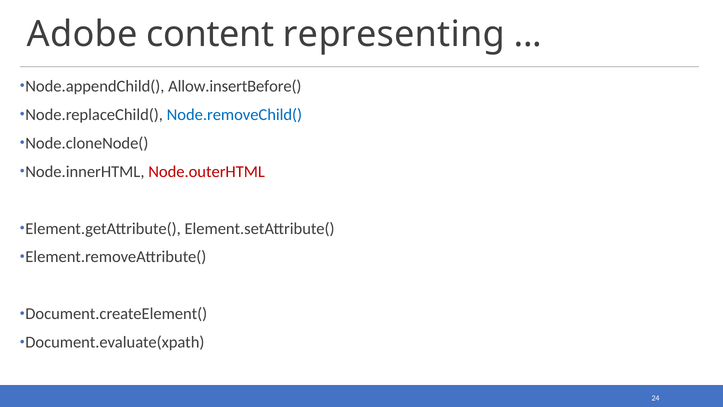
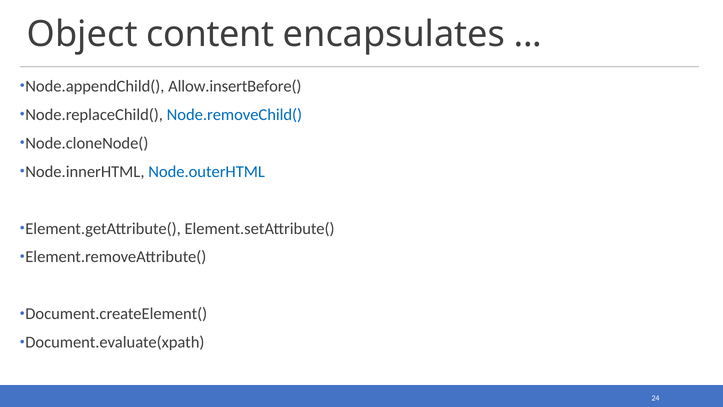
Adobe: Adobe -> Object
representing: representing -> encapsulates
Node.outerHTML colour: red -> blue
